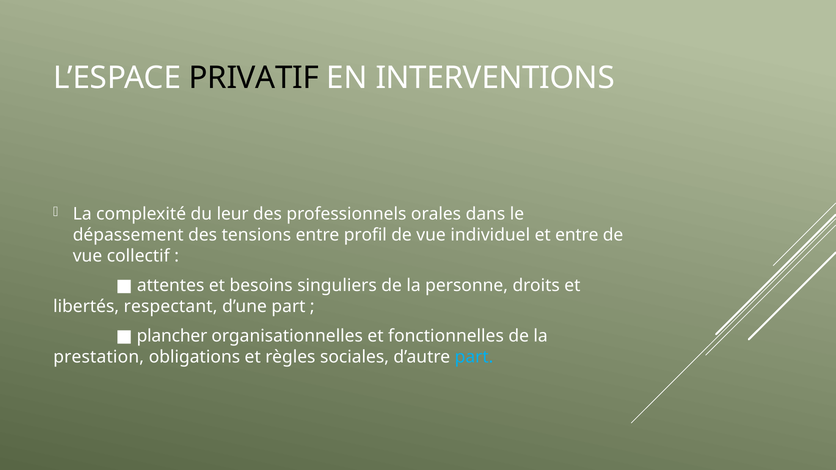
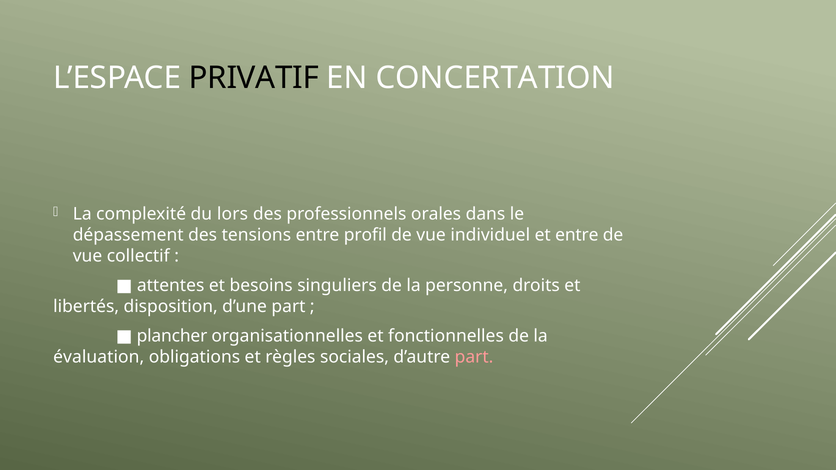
INTERVENTIONS: INTERVENTIONS -> CONCERTATION
leur: leur -> lors
respectant: respectant -> disposition
prestation: prestation -> évaluation
part at (474, 357) colour: light blue -> pink
